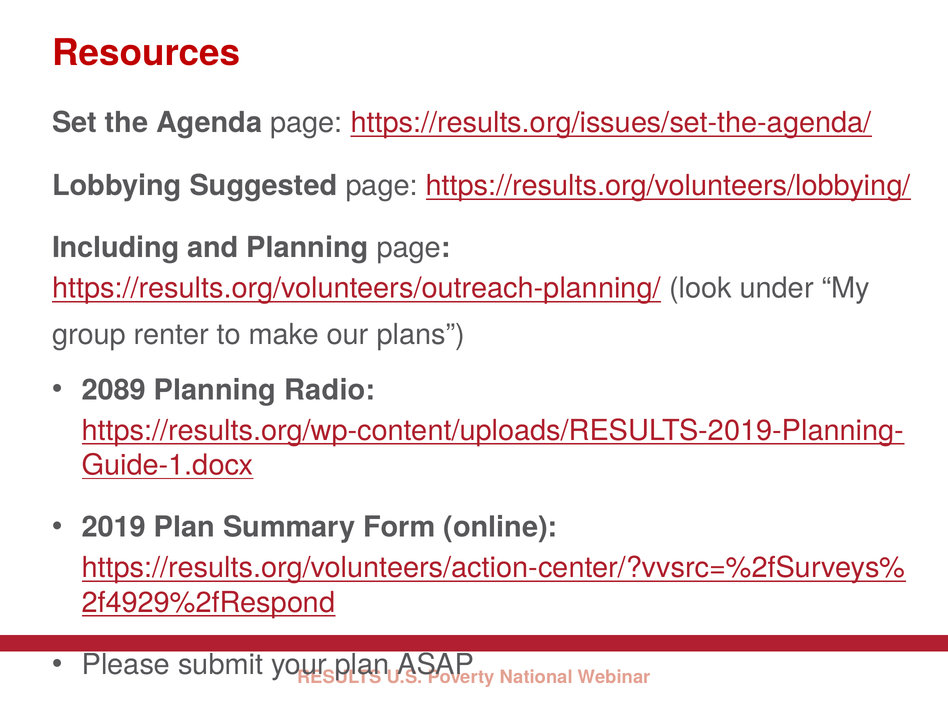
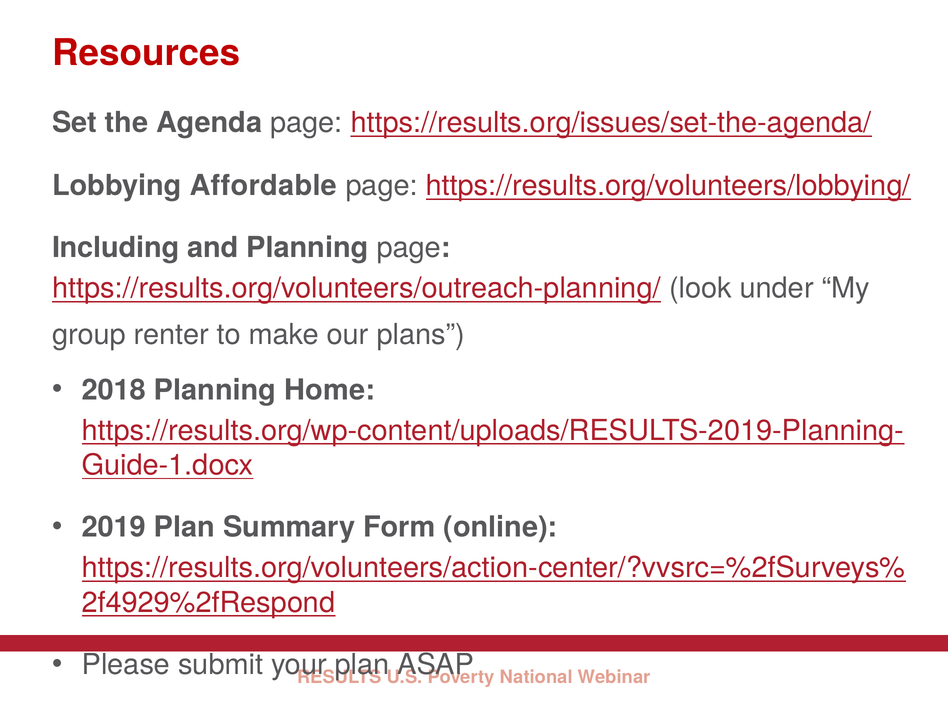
Suggested: Suggested -> Affordable
2089: 2089 -> 2018
Radio: Radio -> Home
